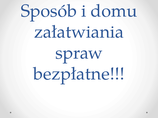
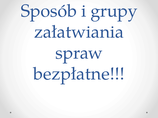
domu: domu -> grupy
